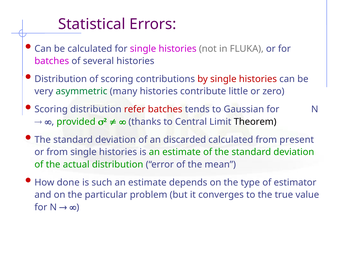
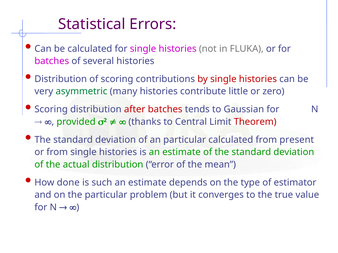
refer: refer -> after
Theorem colour: black -> red
an discarded: discarded -> particular
